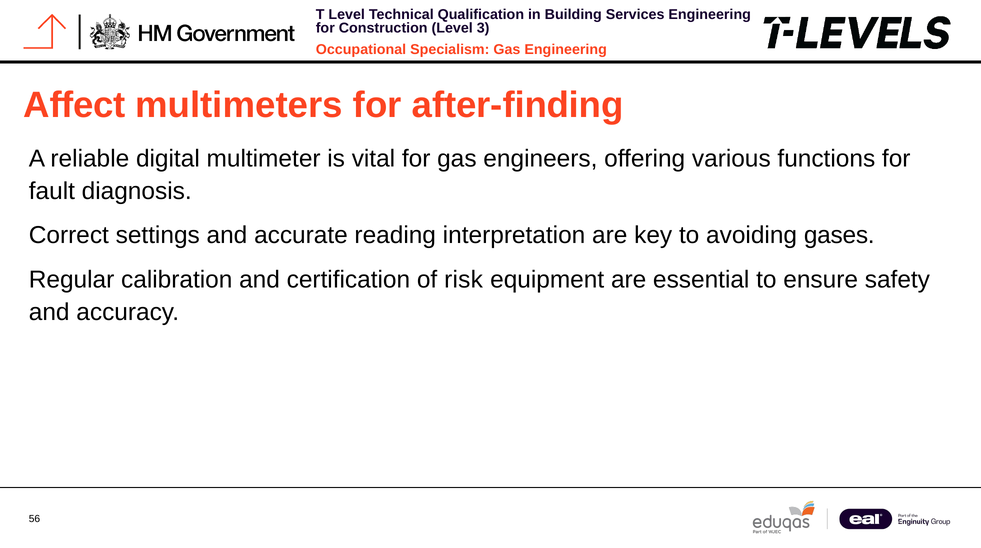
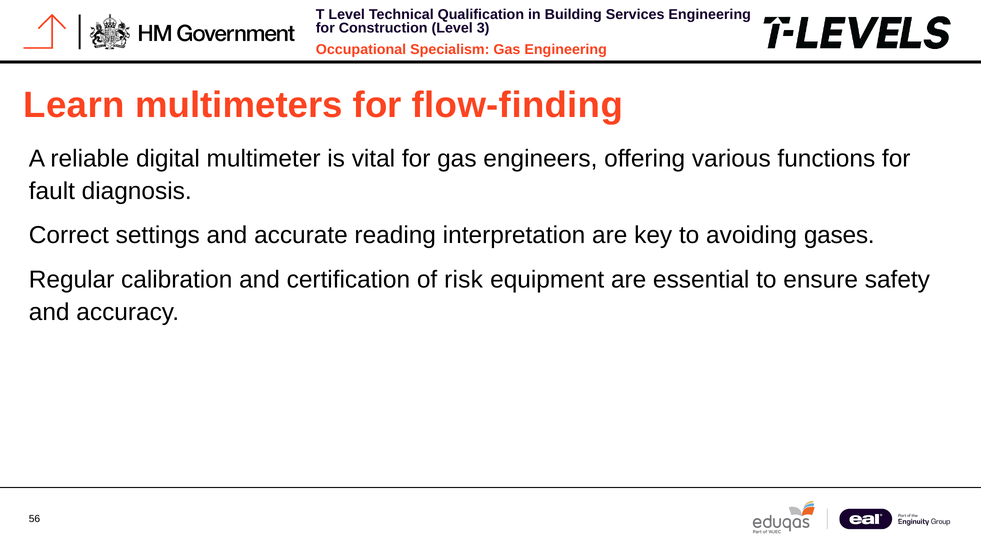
Affect: Affect -> Learn
after-finding: after-finding -> flow-finding
